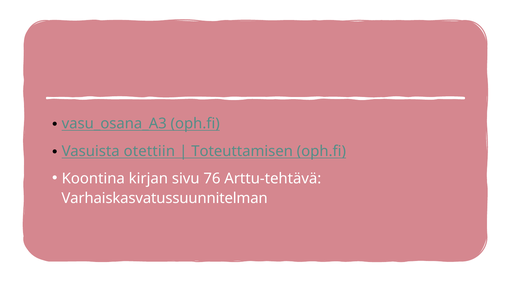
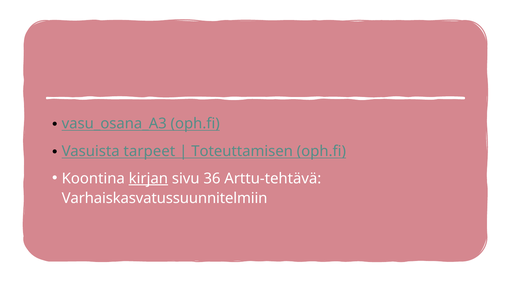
otettiin: otettiin -> tarpeet
kirjan underline: none -> present
76: 76 -> 36
Varhaiskasvatussuunnitelman: Varhaiskasvatussuunnitelman -> Varhaiskasvatussuunnitelmiin
